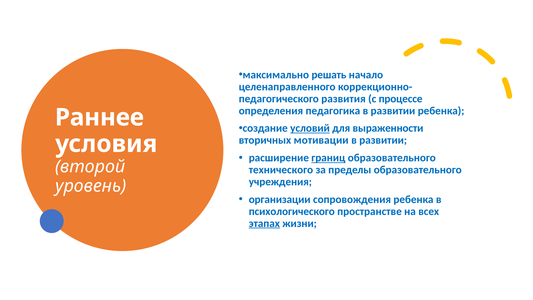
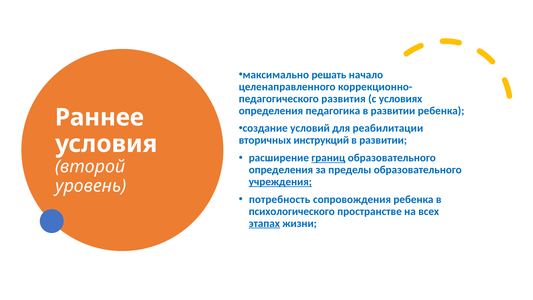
процессе: процессе -> условиях
условий underline: present -> none
выраженности: выраженности -> реабилитации
мотивации: мотивации -> инструкций
технического at (281, 170): технического -> определения
учреждения underline: none -> present
организации: организации -> потребность
